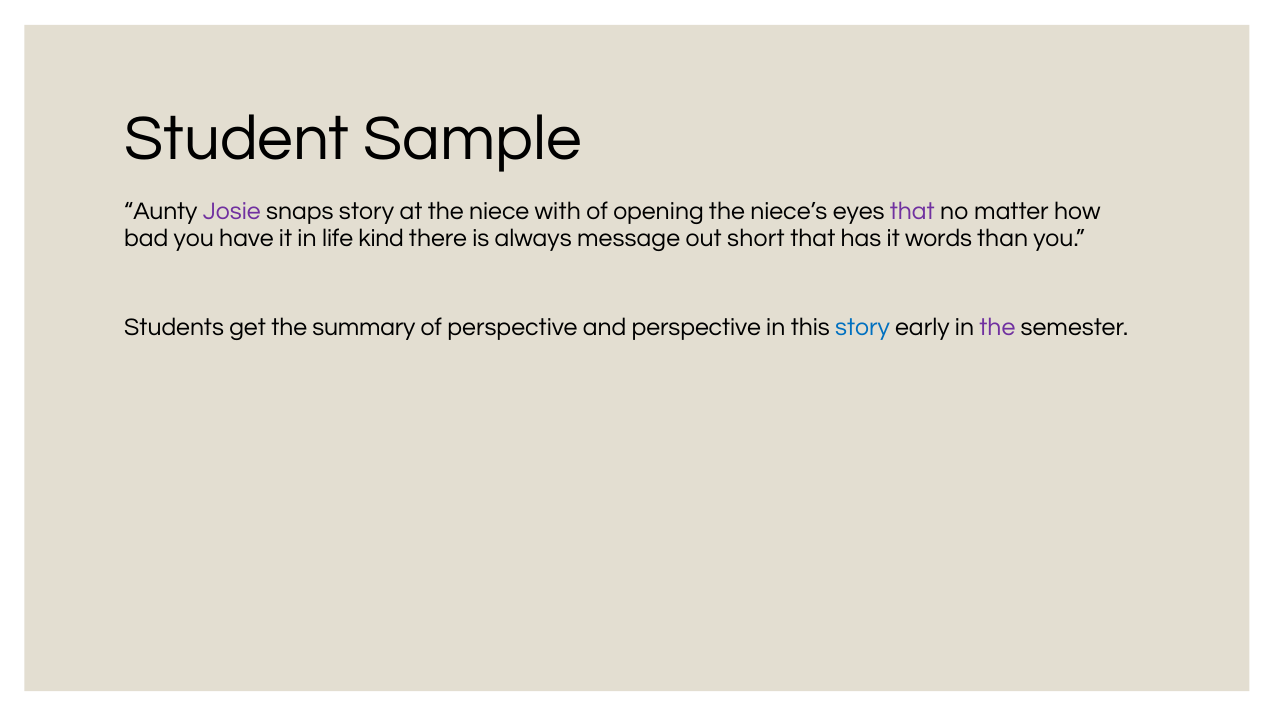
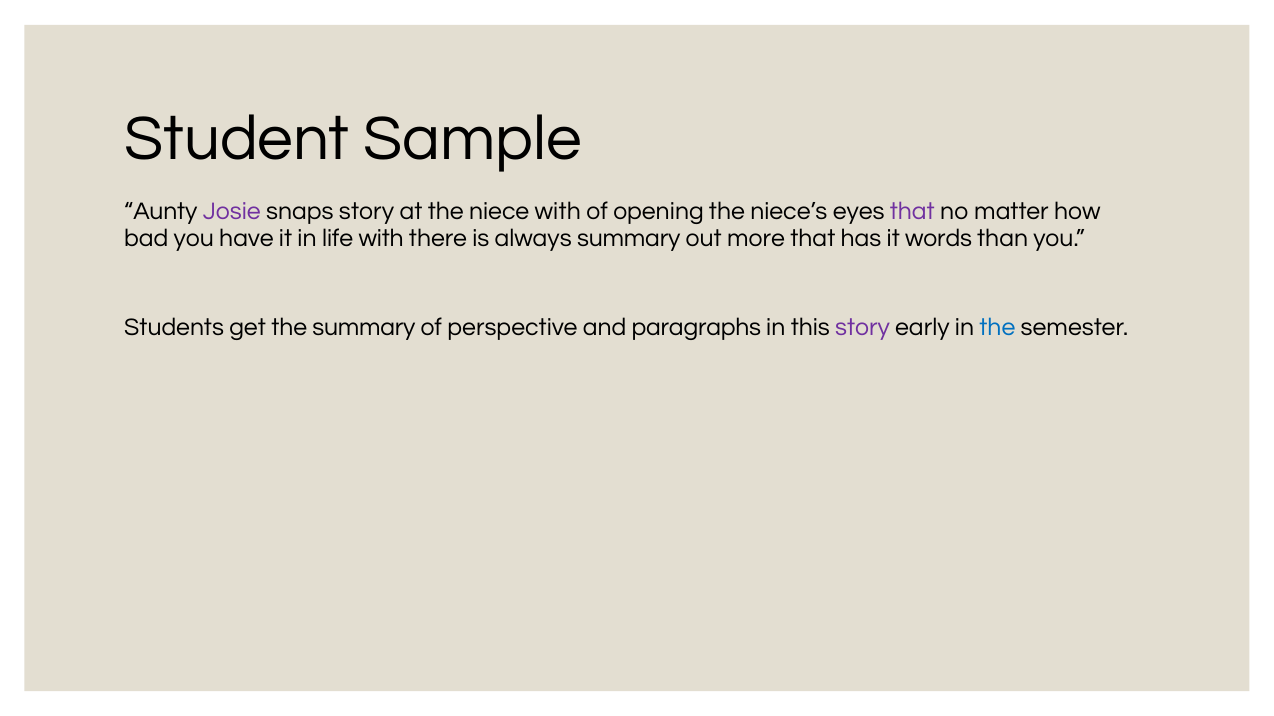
life kind: kind -> with
always message: message -> summary
short: short -> more
and perspective: perspective -> paragraphs
story at (863, 328) colour: blue -> purple
the at (997, 328) colour: purple -> blue
